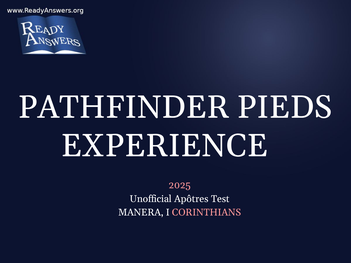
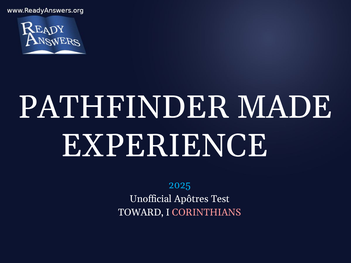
PIEDS: PIEDS -> MADE
2025 colour: pink -> light blue
MANERA: MANERA -> TOWARD
